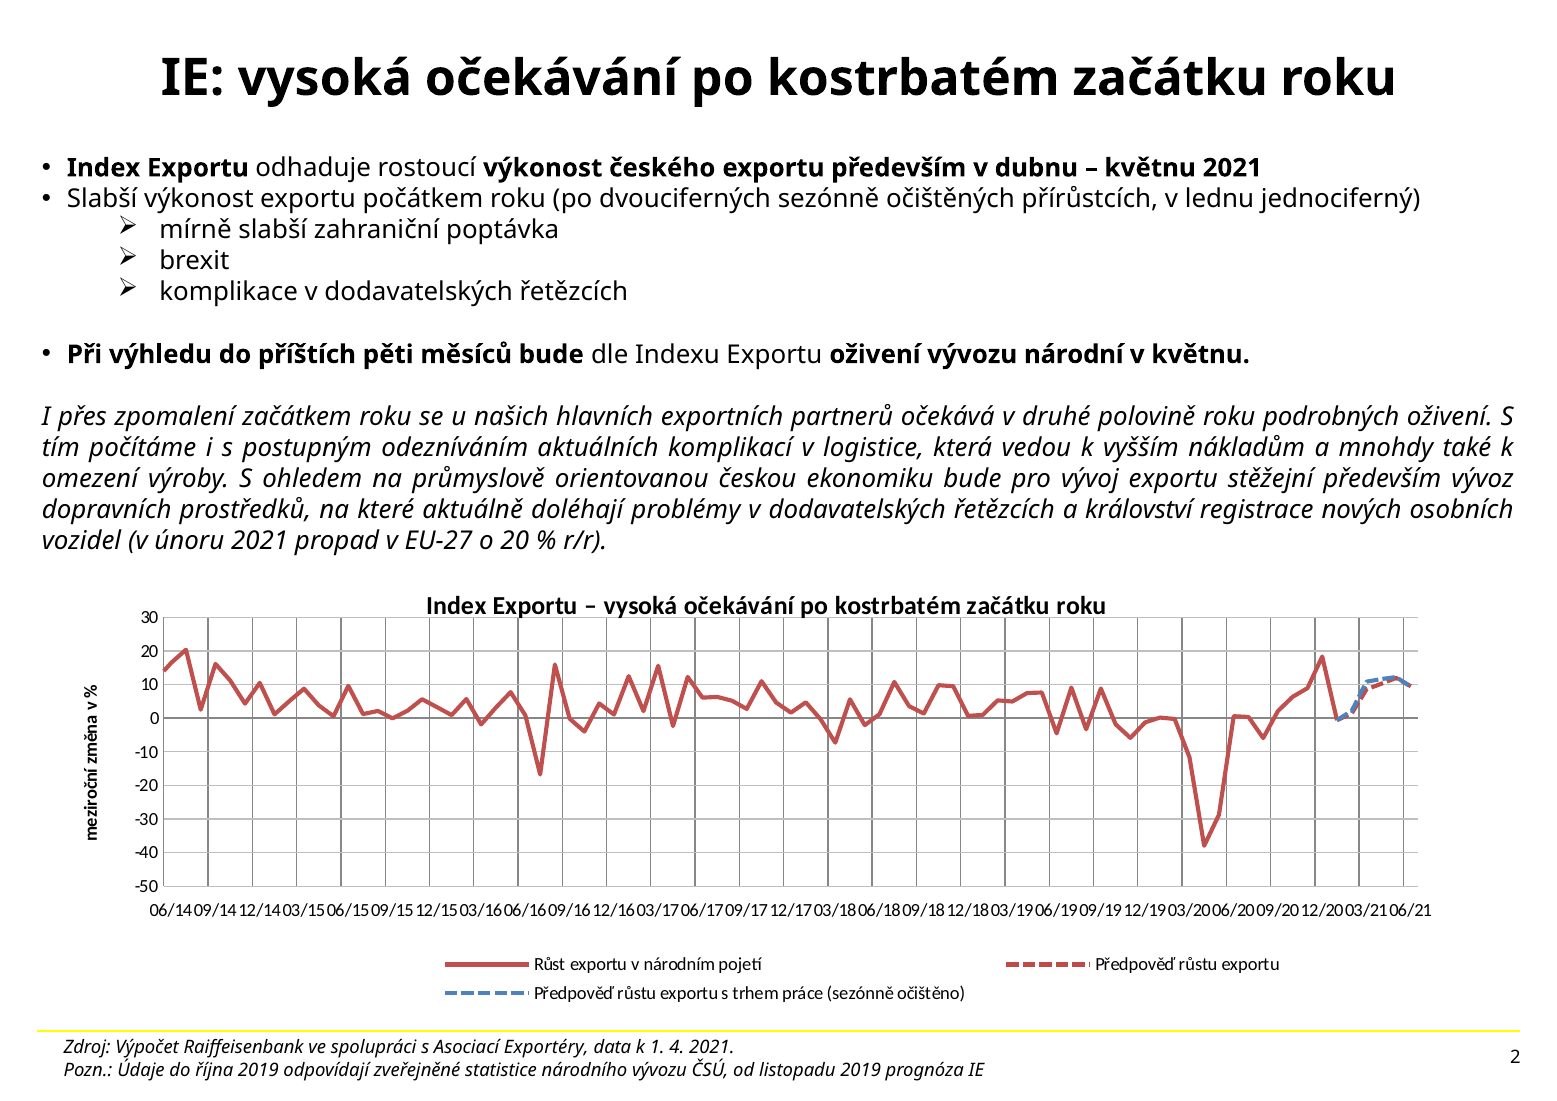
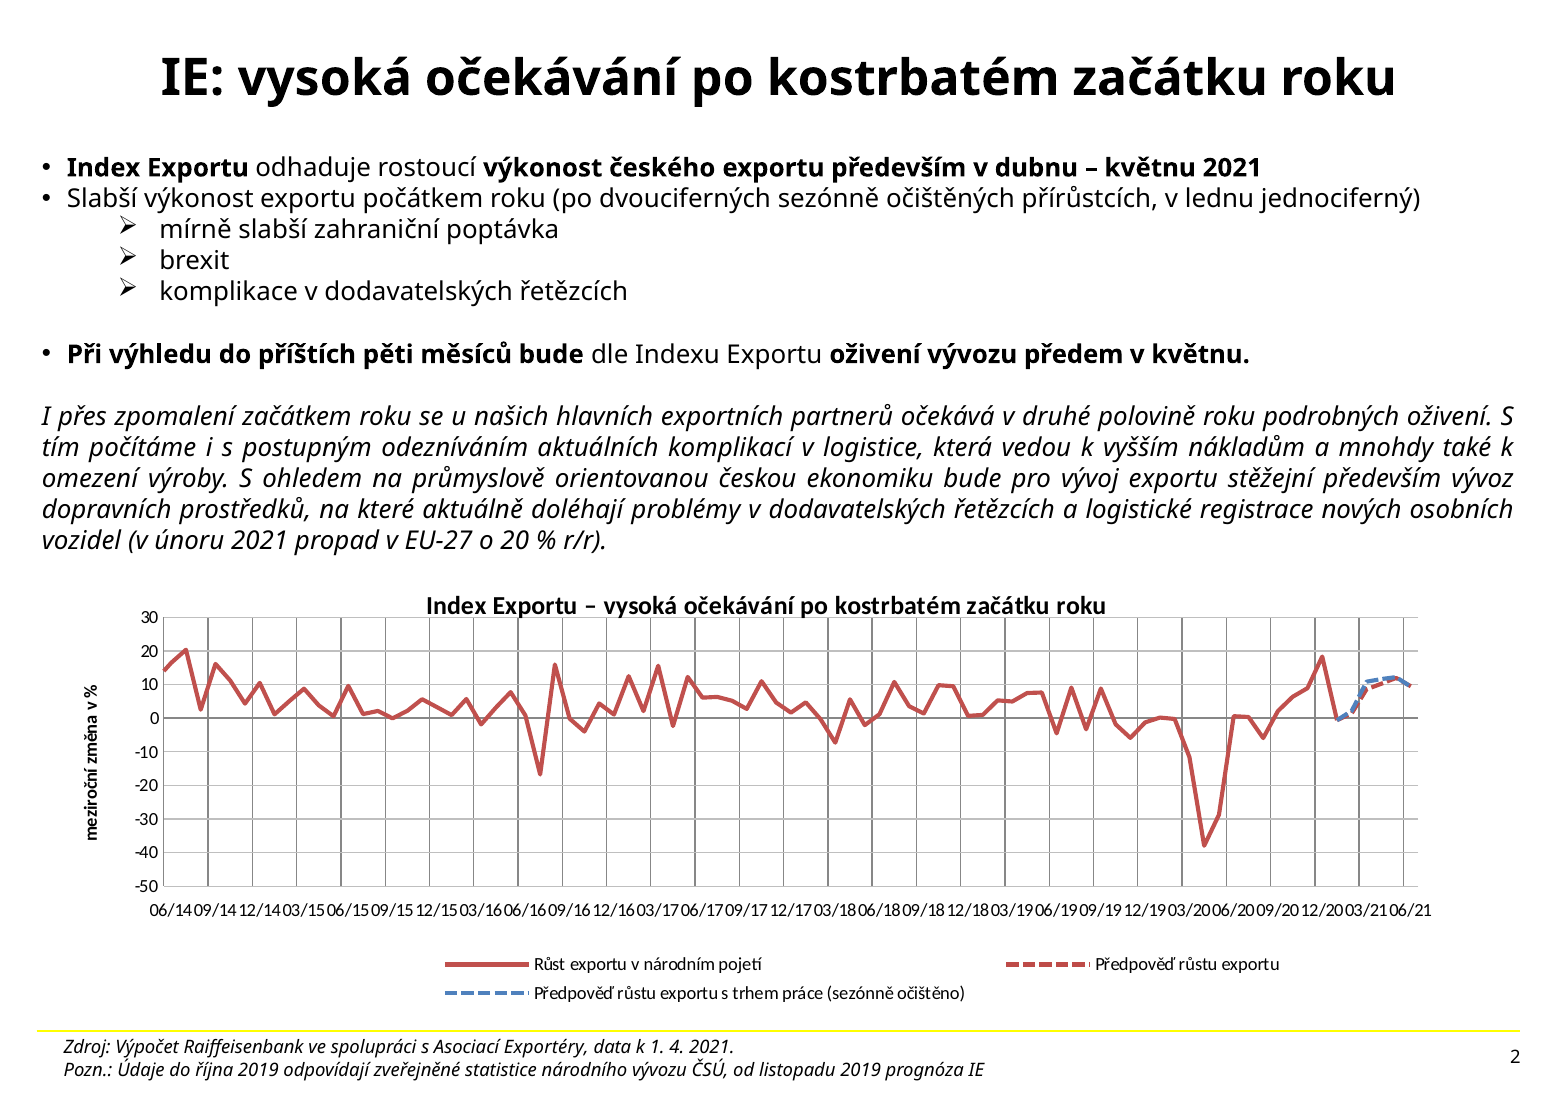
národní: národní -> předem
království: království -> logistické
